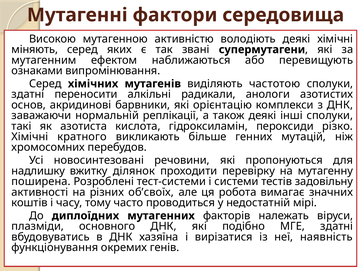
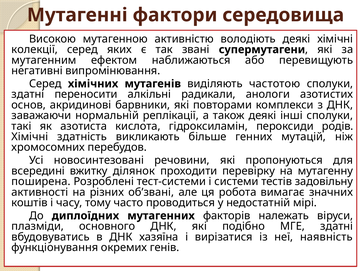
міняють: міняють -> колекції
ознаками: ознаками -> негативні
орієнтацію: орієнтацію -> повторами
різко: різко -> родів
кратного: кратного -> здатність
надлишку: надлишку -> всередині
об’своїх: об’своїх -> об’звані
